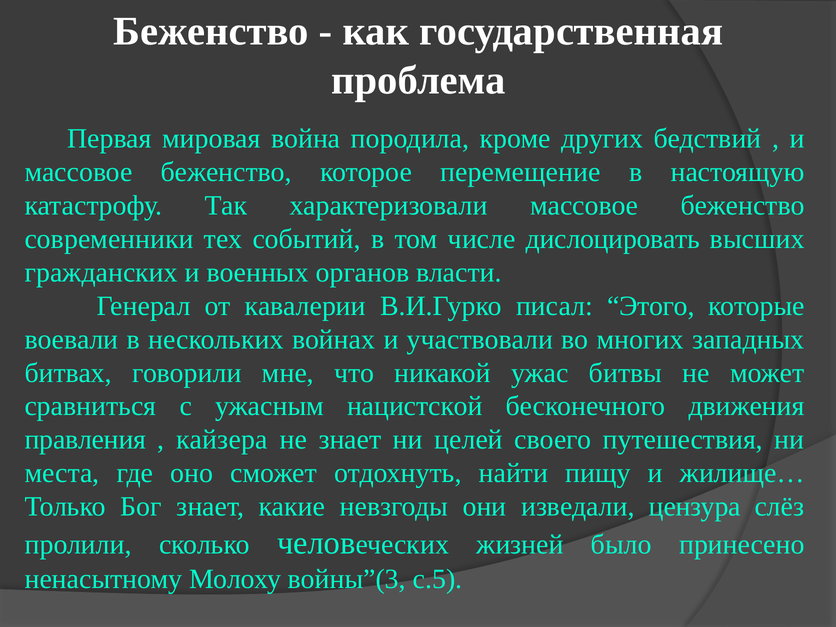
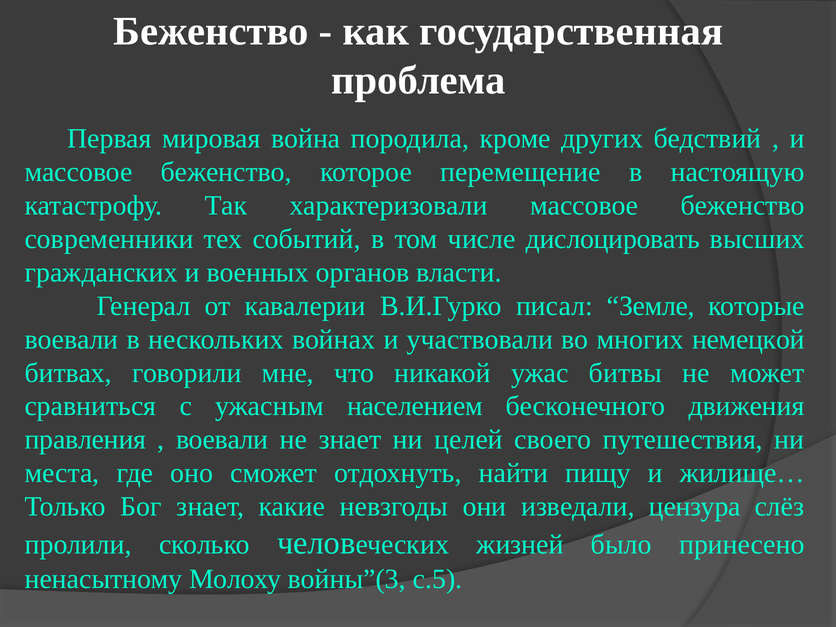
Этого: Этого -> Земле
западных: западных -> немецкой
нацистской: нацистской -> населением
кайзера at (222, 440): кайзера -> воевали
